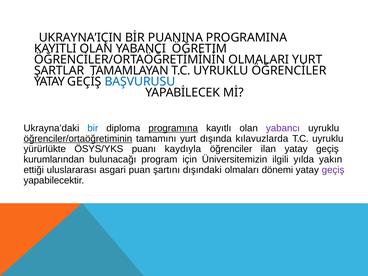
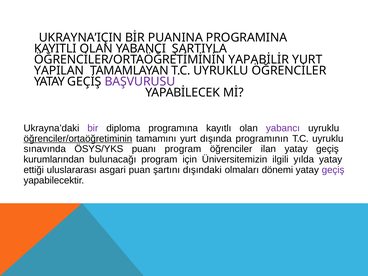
ÖĞRETIM: ÖĞRETIM -> ŞARTIYLA
OLMALARI: OLMALARI -> YAPABİLİR
ŞARTLAR: ŞARTLAR -> YAPILAN
BAŞVURUSU colour: blue -> purple
bir colour: blue -> purple
programına underline: present -> none
kılavuzlarda: kılavuzlarda -> programının
yürürlükte: yürürlükte -> sınavında
puanı kaydıyla: kaydıyla -> program
yılda yakın: yakın -> yatay
